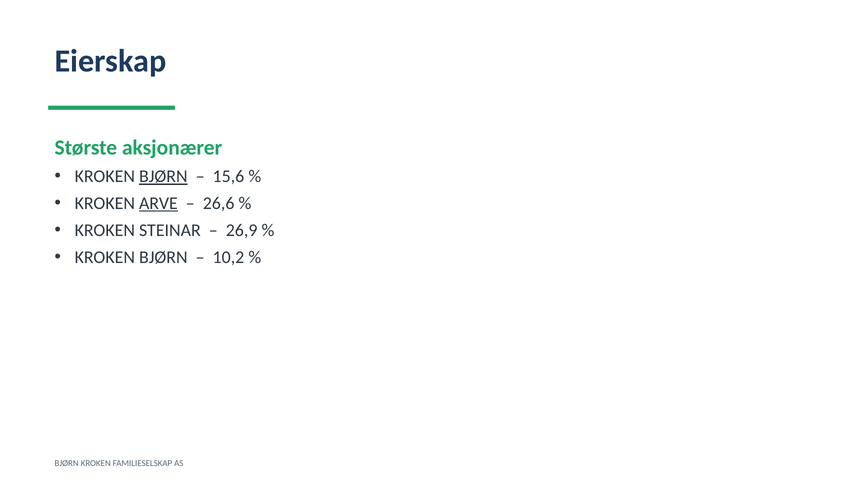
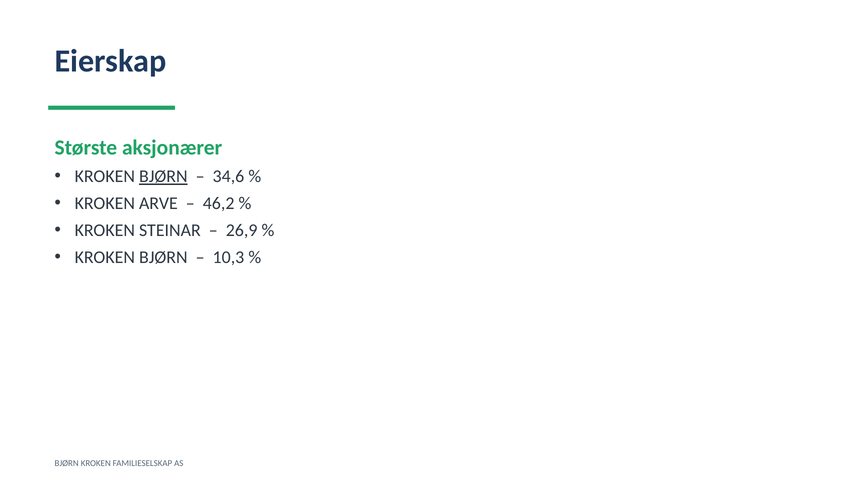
15,6: 15,6 -> 34,6
ARVE underline: present -> none
26,6: 26,6 -> 46,2
10,2: 10,2 -> 10,3
